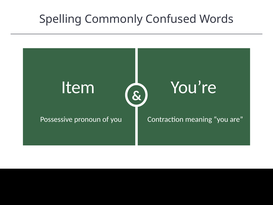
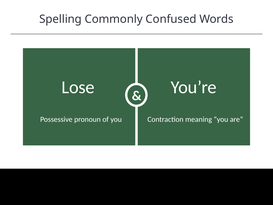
Item: Item -> Lose
